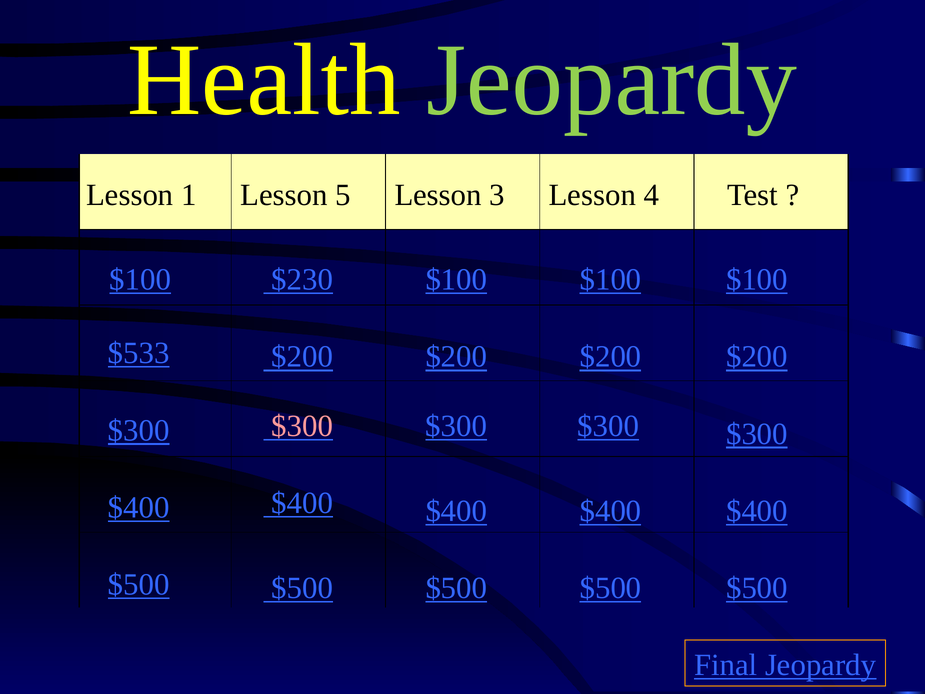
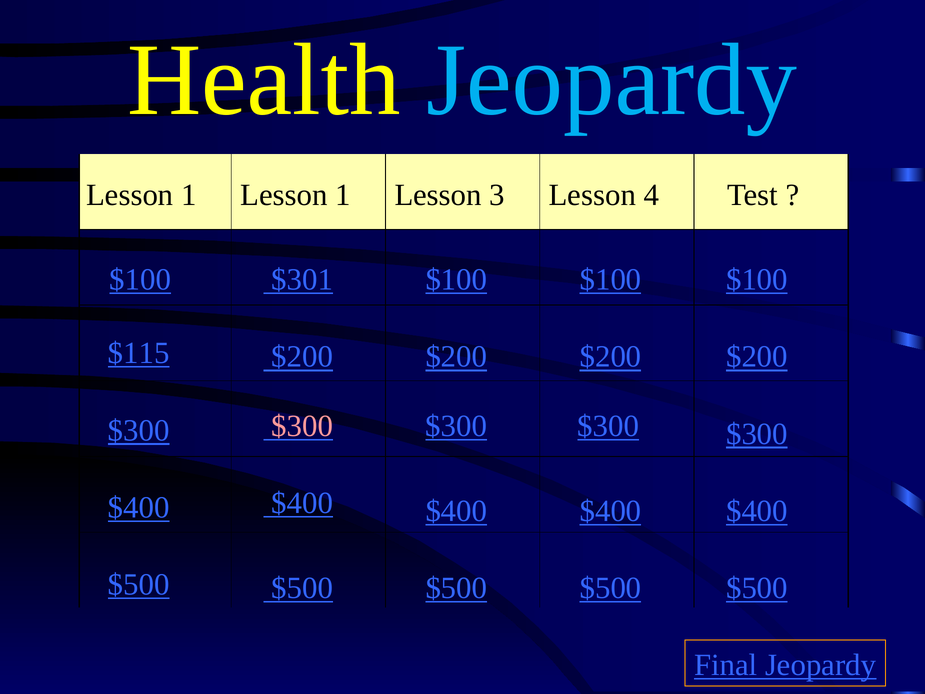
Jeopardy at (612, 80) colour: light green -> light blue
1 Lesson 5: 5 -> 1
$230: $230 -> $301
$533: $533 -> $115
